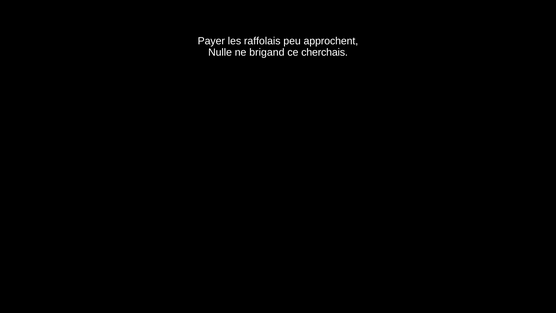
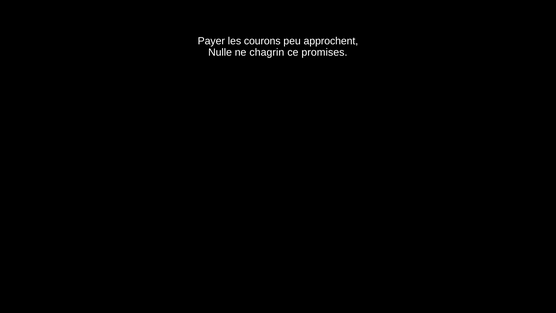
raffolais: raffolais -> courons
brigand: brigand -> chagrin
cherchais: cherchais -> promises
